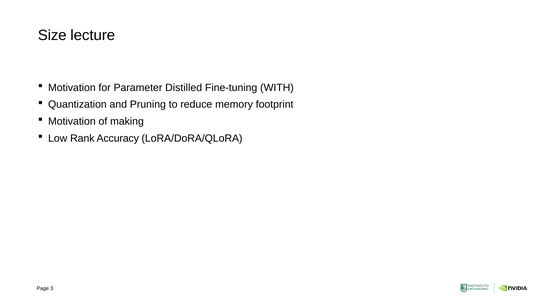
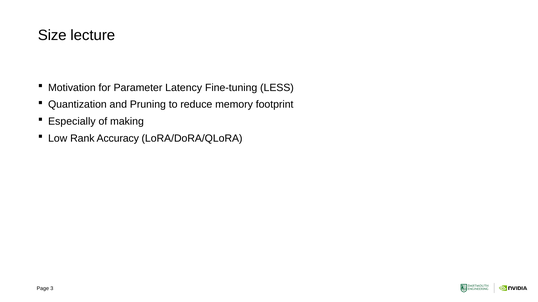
Distilled: Distilled -> Latency
WITH: WITH -> LESS
Motivation at (72, 122): Motivation -> Especially
